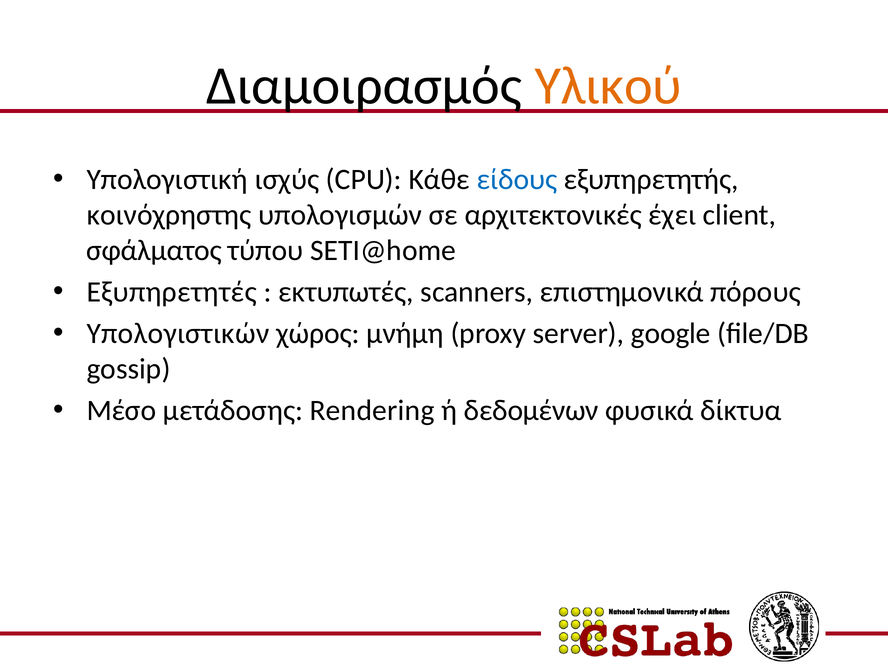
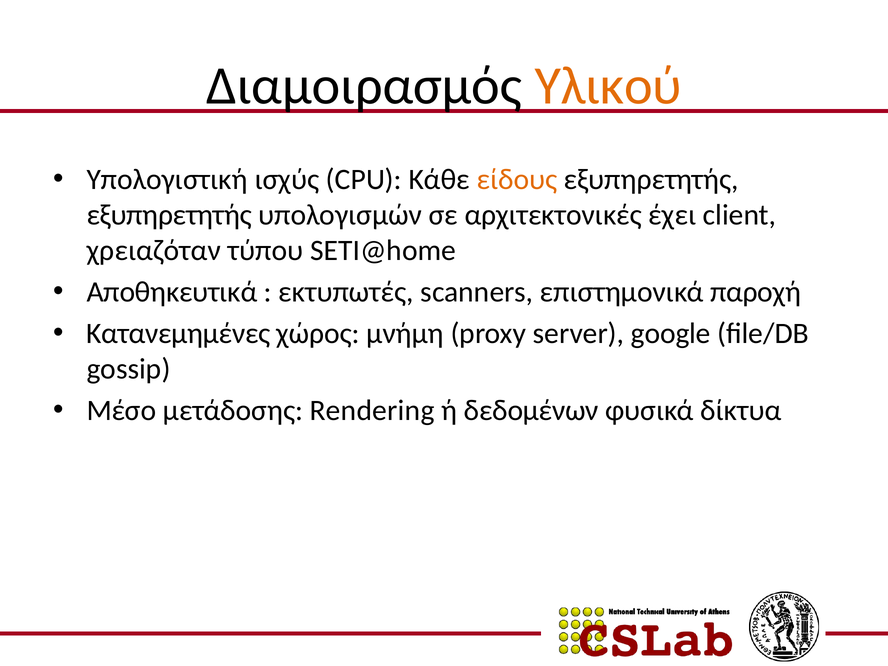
είδους colour: blue -> orange
κοινόχρηστης at (169, 215): κοινόχρηστης -> εξυπηρετητής
σφάλματος: σφάλματος -> χρειαζόταν
Εξυπηρετητές: Εξυπηρετητές -> Αποθηκευτικά
πόρους: πόρους -> παροχή
Υπολογιστικών: Υπολογιστικών -> Κατανεμημένες
